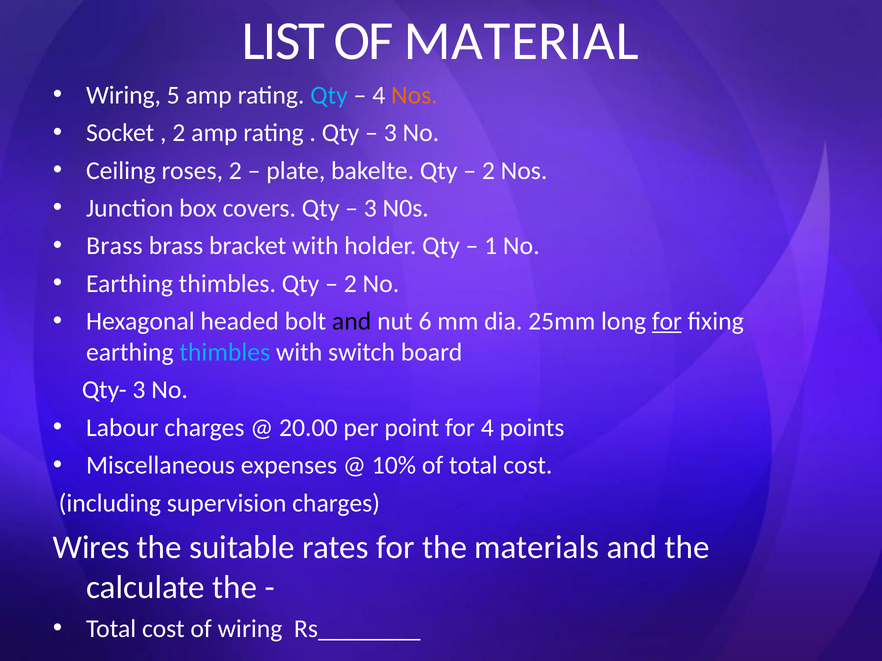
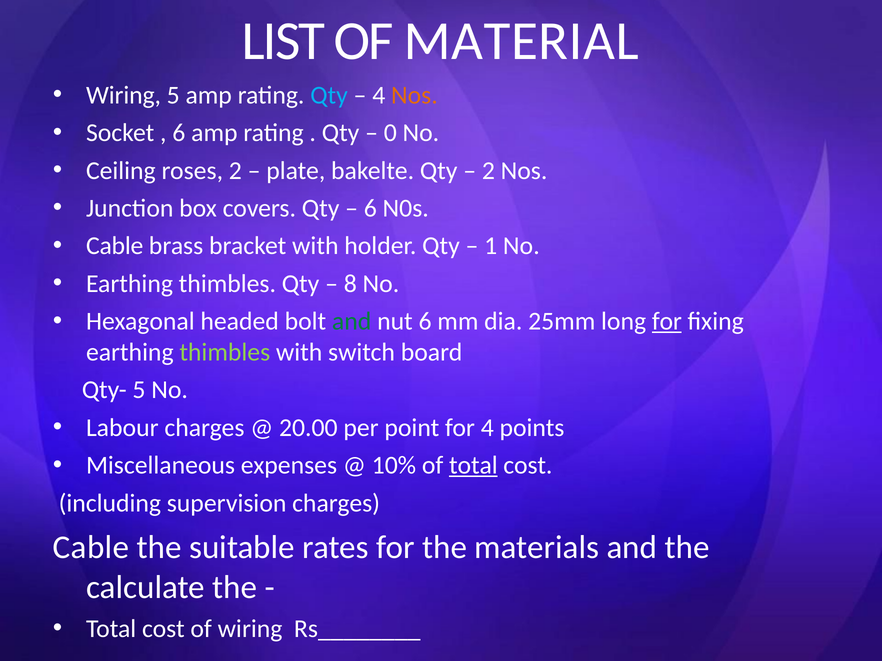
2 at (179, 133): 2 -> 6
3 at (390, 133): 3 -> 0
3 at (370, 208): 3 -> 6
Brass at (114, 246): Brass -> Cable
2 at (350, 284): 2 -> 8
and at (352, 322) colour: black -> green
thimbles at (225, 353) colour: light blue -> light green
Qty- 3: 3 -> 5
total at (473, 466) underline: none -> present
Wires at (91, 548): Wires -> Cable
